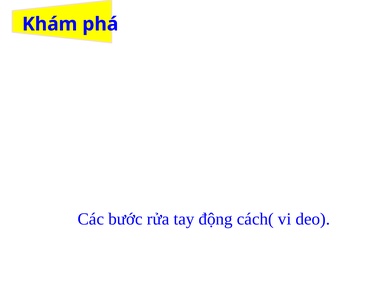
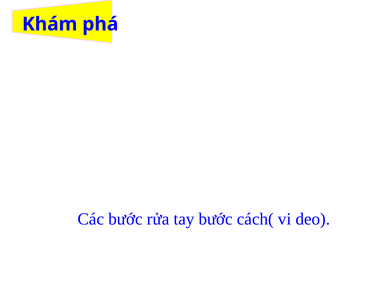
tay động: động -> bước
